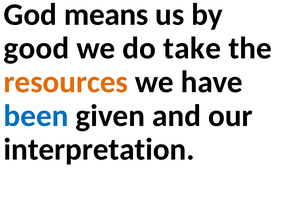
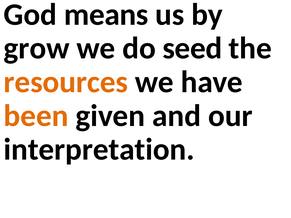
good: good -> grow
take: take -> seed
been colour: blue -> orange
